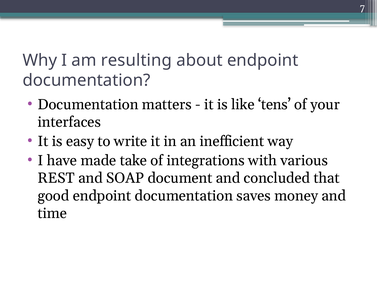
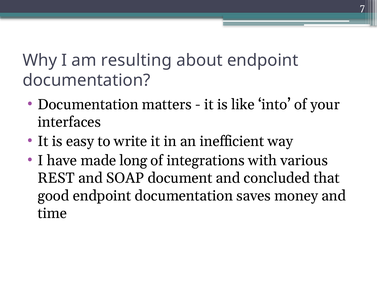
tens: tens -> into
take: take -> long
